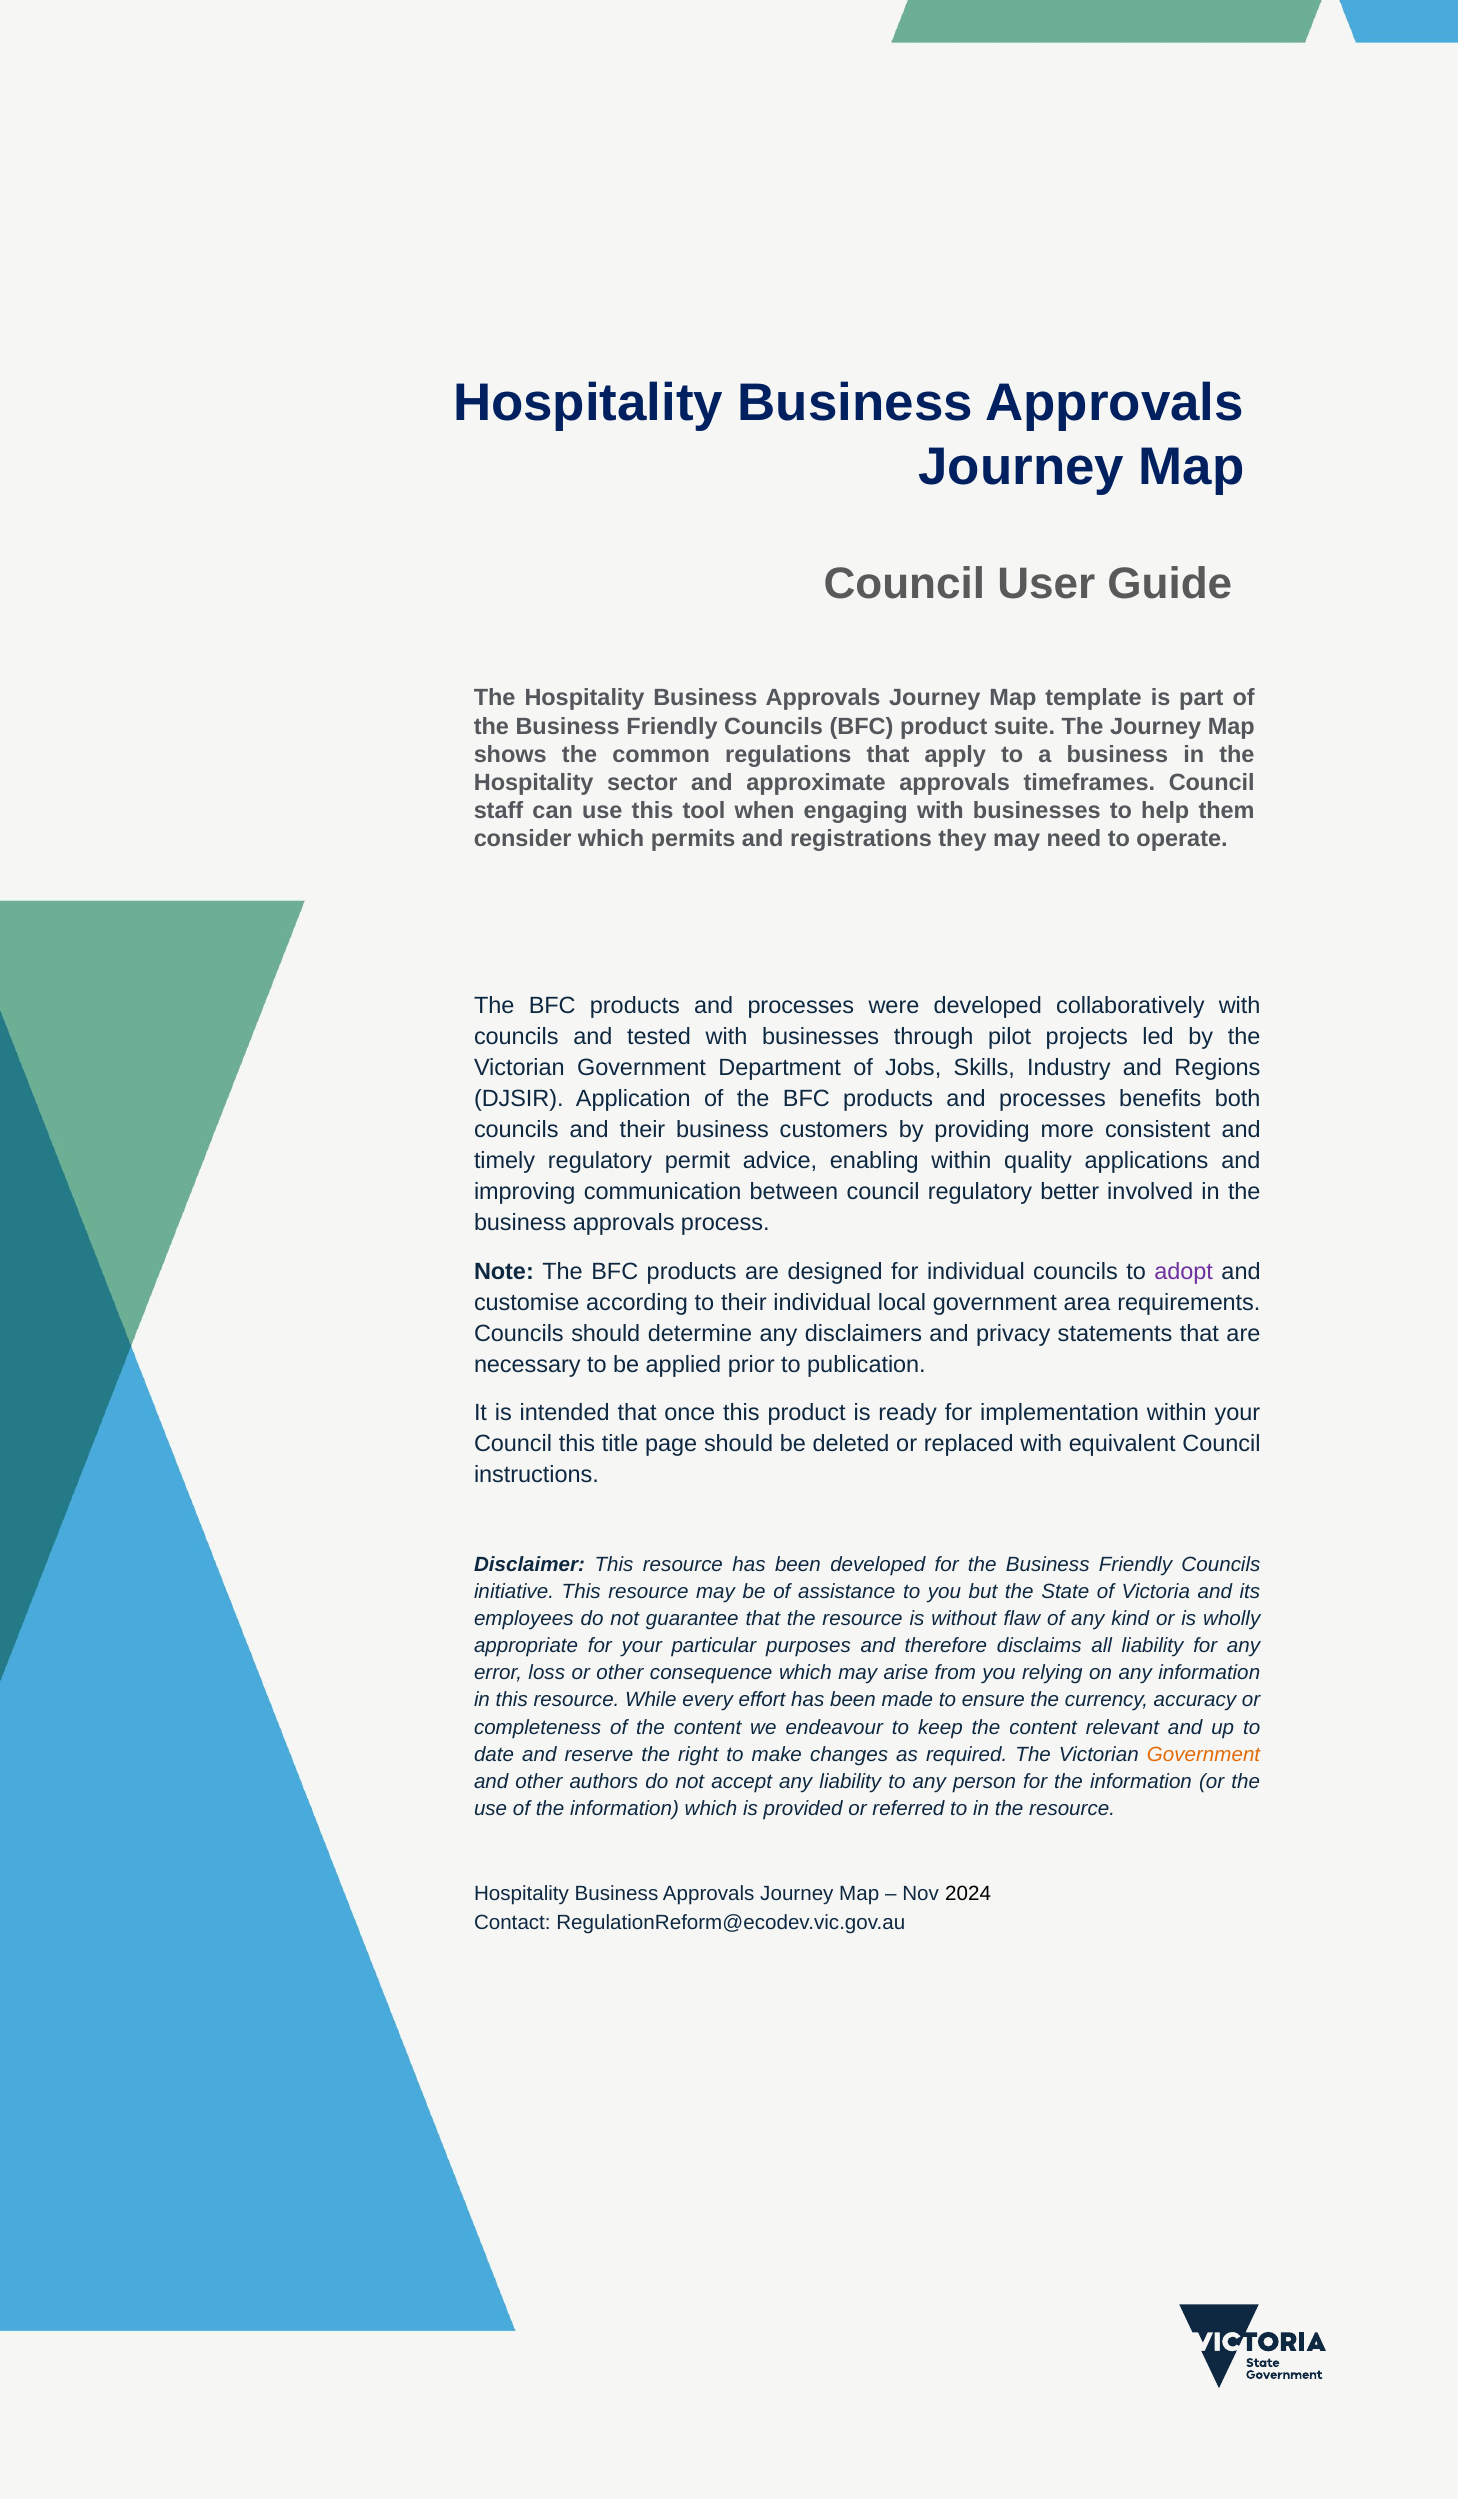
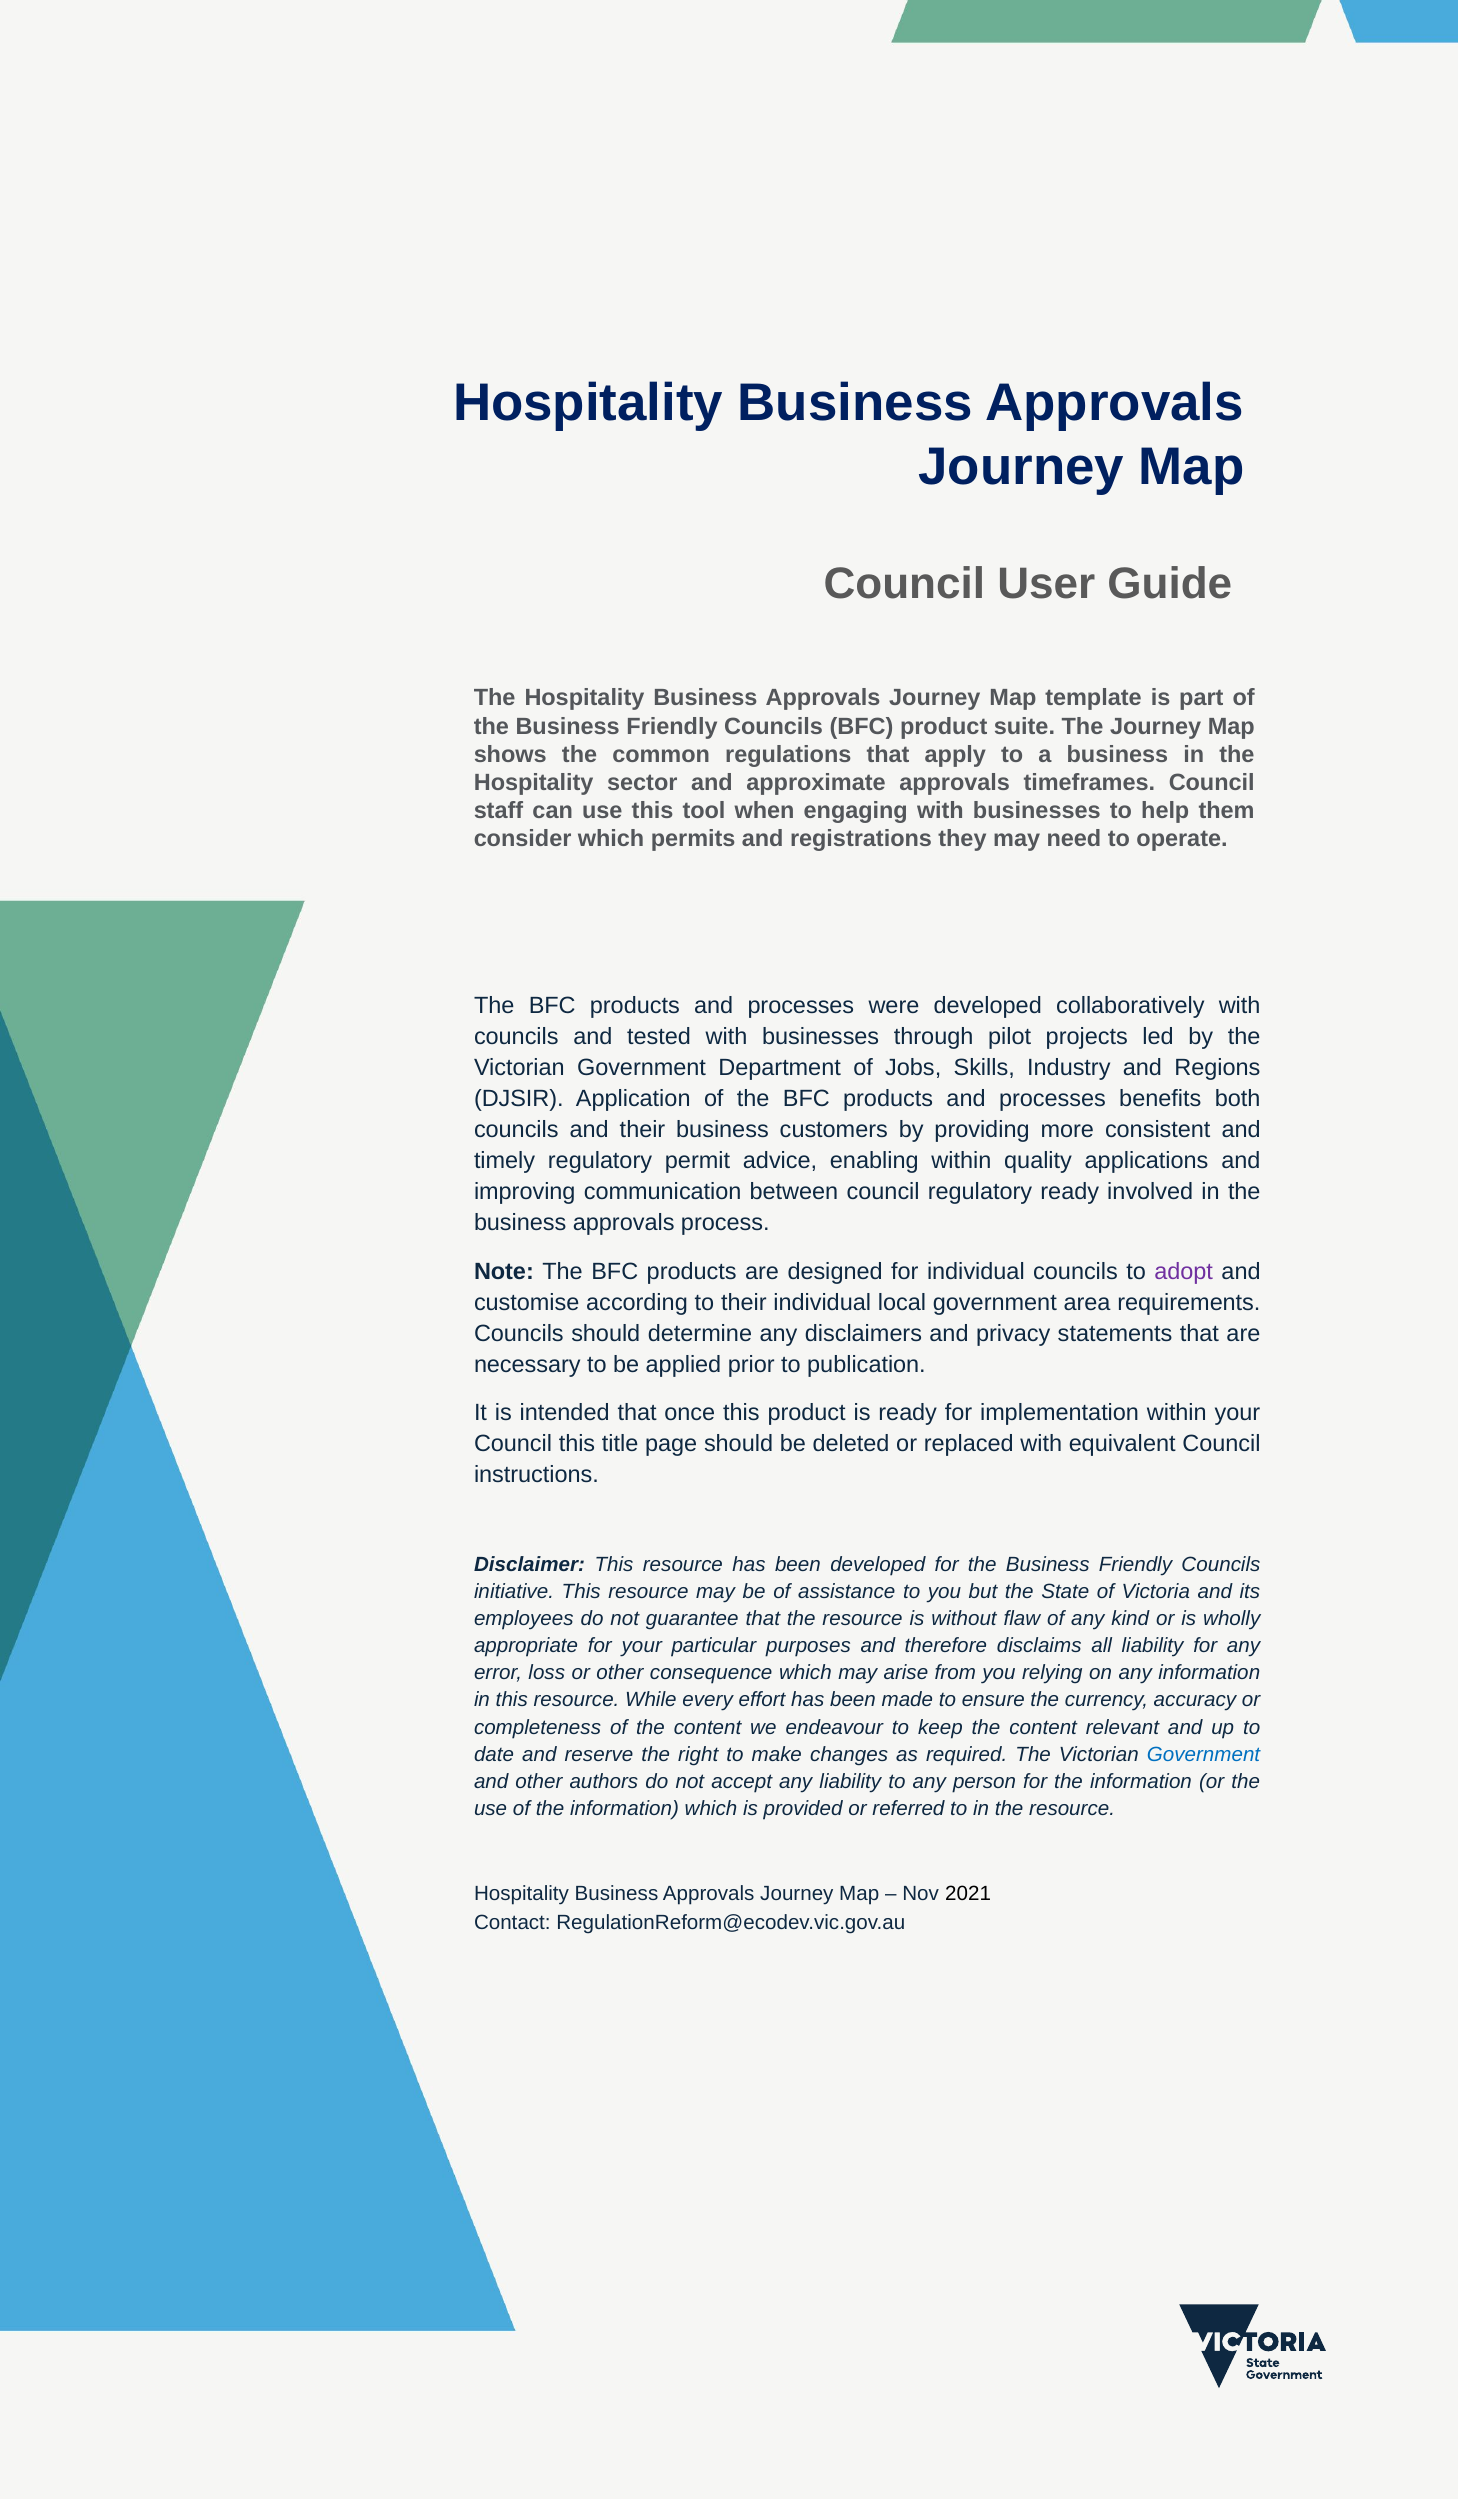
regulatory better: better -> ready
Government at (1204, 1755) colour: orange -> blue
2024: 2024 -> 2021
